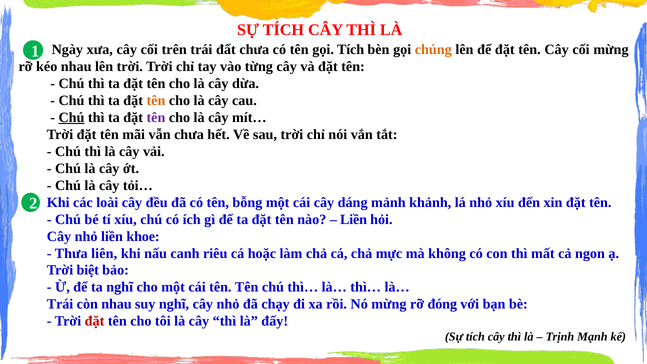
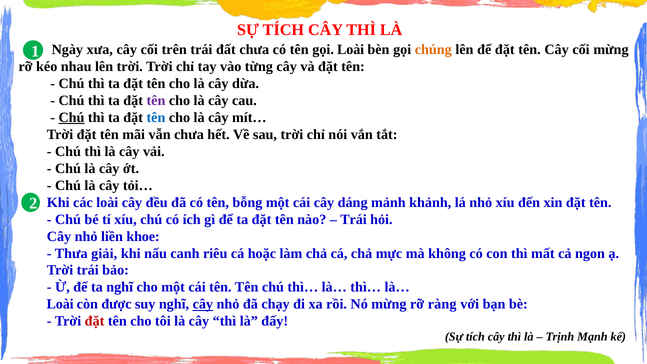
gọi Tích: Tích -> Loài
tên at (156, 100) colour: orange -> purple
tên at (156, 117) colour: purple -> blue
Liền at (354, 219): Liền -> Trái
liên: liên -> giải
Trời biệt: biệt -> trái
Trái at (60, 304): Trái -> Loài
còn nhau: nhau -> được
cây at (203, 304) underline: none -> present
đóng: đóng -> ràng
